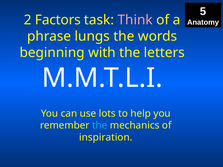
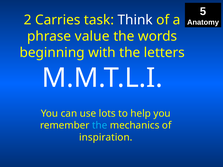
Factors: Factors -> Carries
Think colour: pink -> white
lungs: lungs -> value
